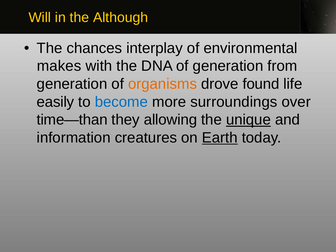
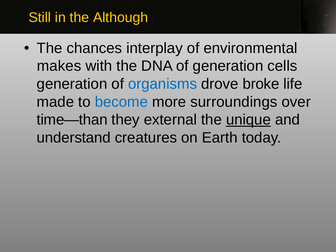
Will: Will -> Still
from: from -> cells
organisms colour: orange -> blue
found: found -> broke
easily: easily -> made
allowing: allowing -> external
information: information -> understand
Earth underline: present -> none
